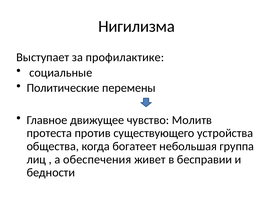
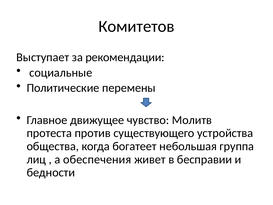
Нигилизма: Нигилизма -> Комитетов
профилактике: профилактике -> рекомендации
